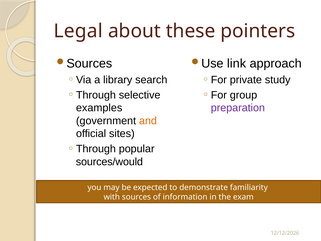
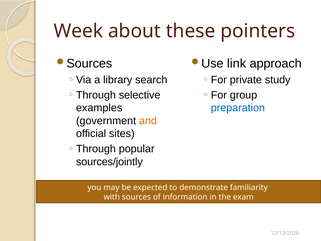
Legal: Legal -> Week
preparation colour: purple -> blue
sources/would: sources/would -> sources/jointly
